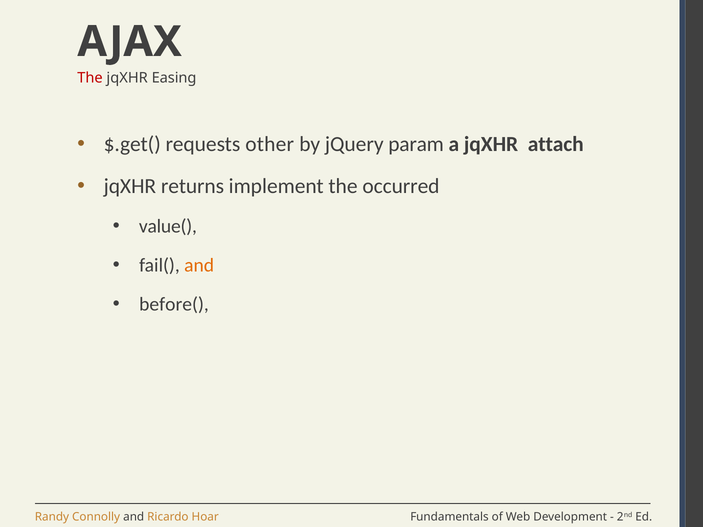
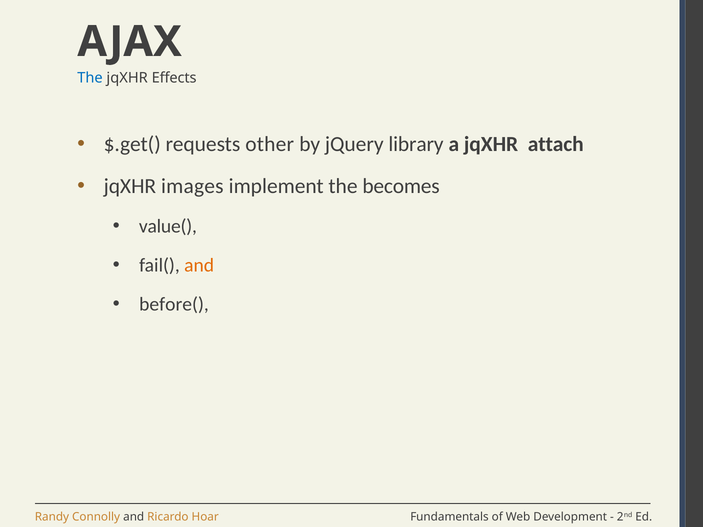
The at (90, 78) colour: red -> blue
Easing: Easing -> Effects
param: param -> library
returns: returns -> images
occurred: occurred -> becomes
